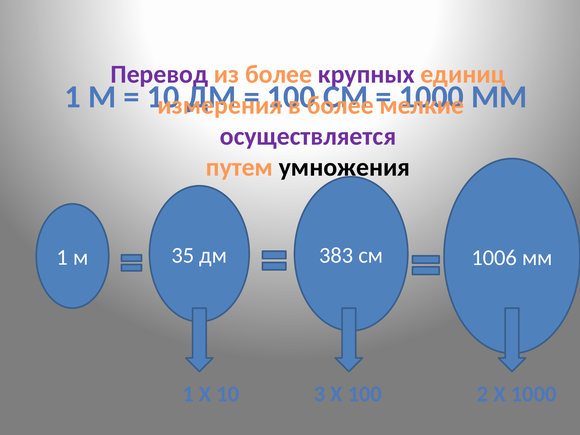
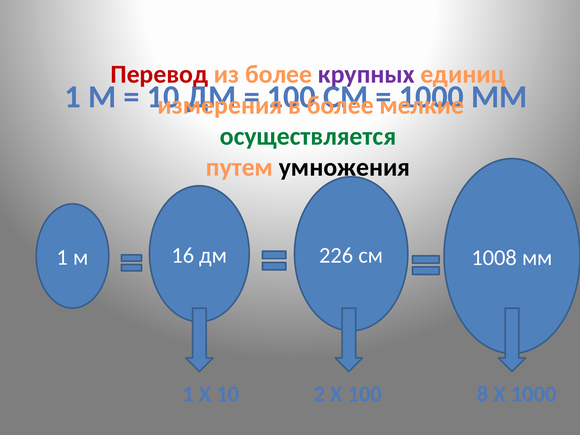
Перевод colour: purple -> red
осуществляется colour: purple -> green
35: 35 -> 16
383: 383 -> 226
1006: 1006 -> 1008
3: 3 -> 2
2: 2 -> 8
